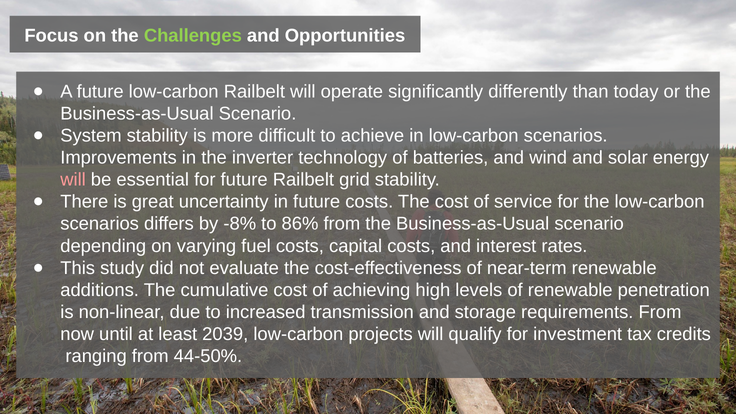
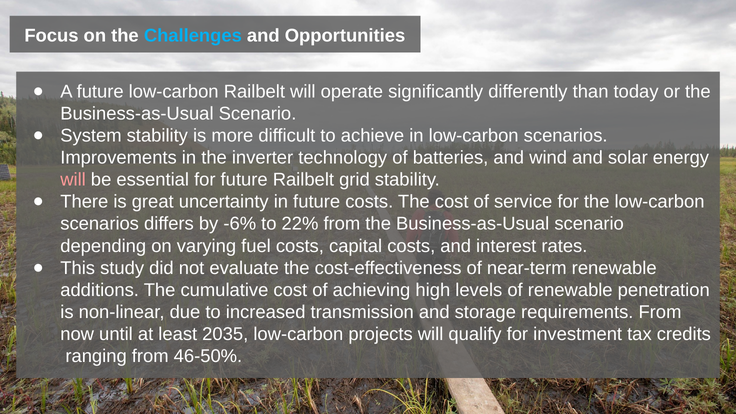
Challenges colour: light green -> light blue
-8%: -8% -> -6%
86%: 86% -> 22%
2039: 2039 -> 2035
44-50%: 44-50% -> 46-50%
